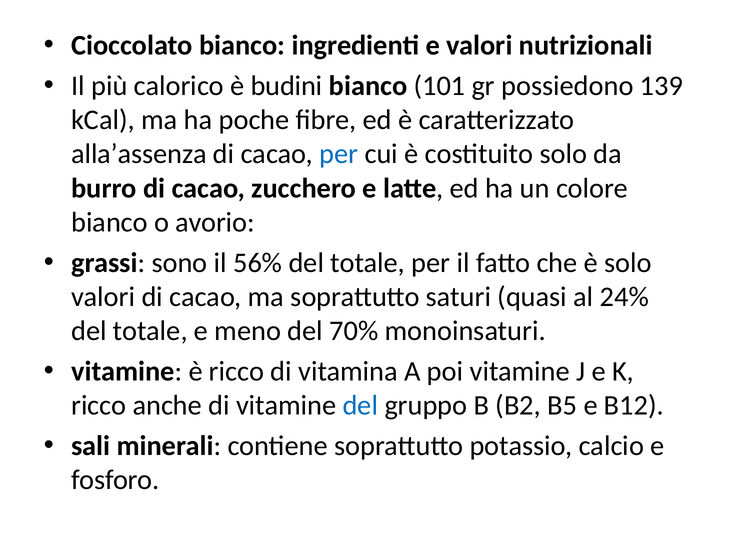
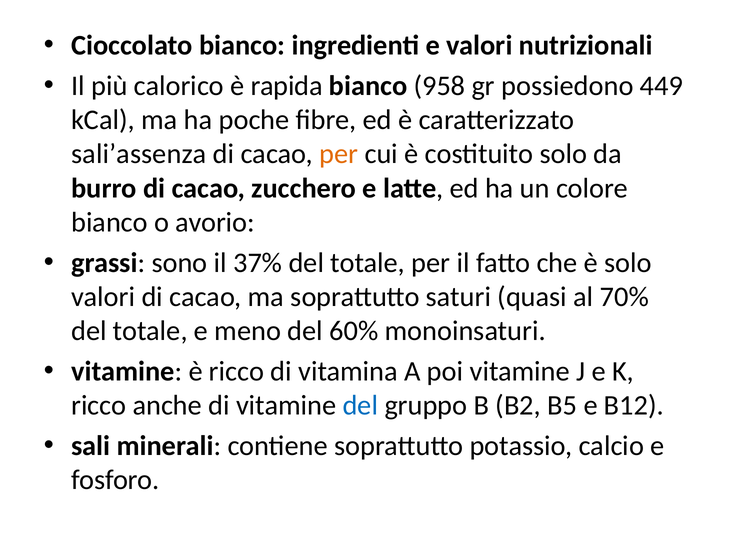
budini: budini -> rapida
101: 101 -> 958
139: 139 -> 449
alla’assenza: alla’assenza -> sali’assenza
per at (339, 154) colour: blue -> orange
56%: 56% -> 37%
24%: 24% -> 70%
70%: 70% -> 60%
